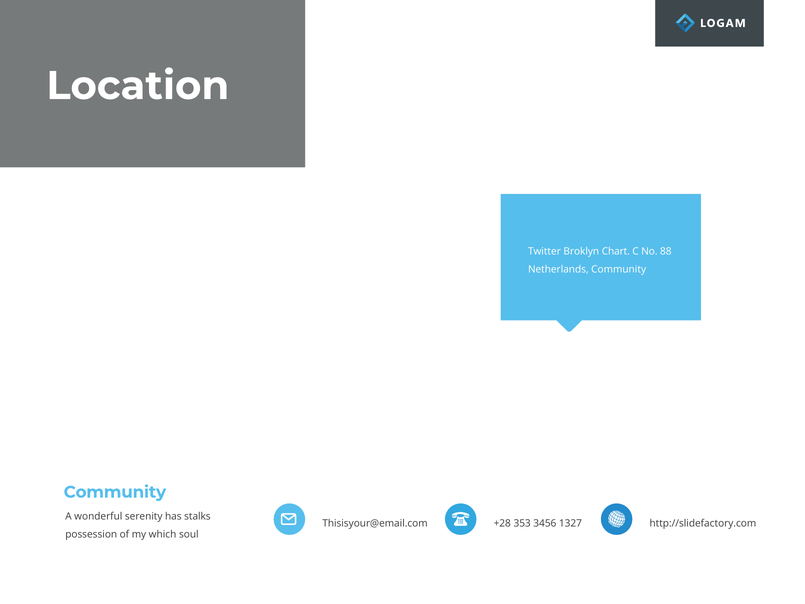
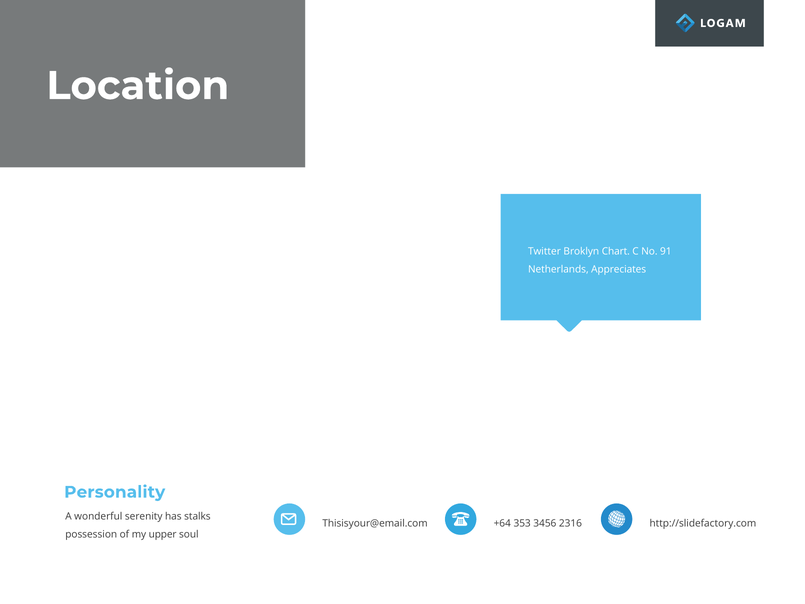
88: 88 -> 91
Netherlands Community: Community -> Appreciates
Community at (115, 492): Community -> Personality
+28: +28 -> +64
1327: 1327 -> 2316
which: which -> upper
